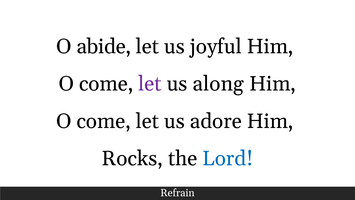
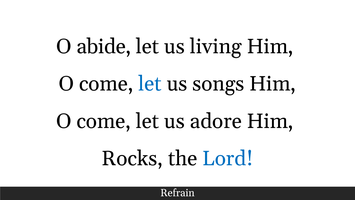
joyful: joyful -> living
let at (150, 84) colour: purple -> blue
along: along -> songs
